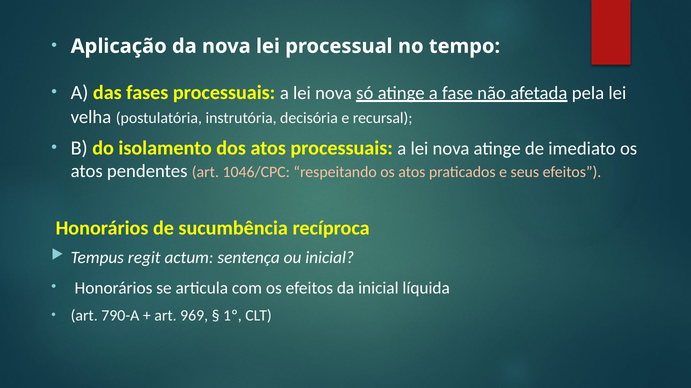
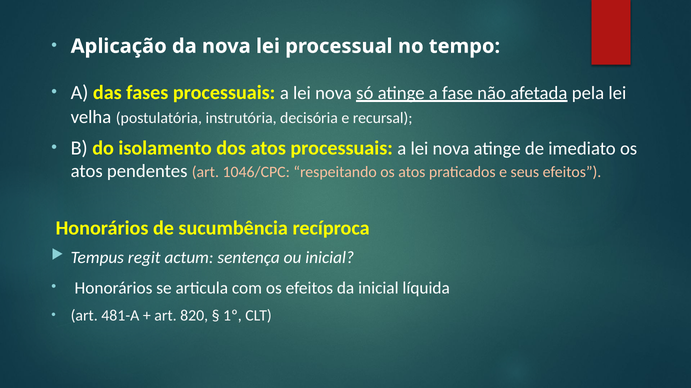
790-A: 790-A -> 481-A
969: 969 -> 820
